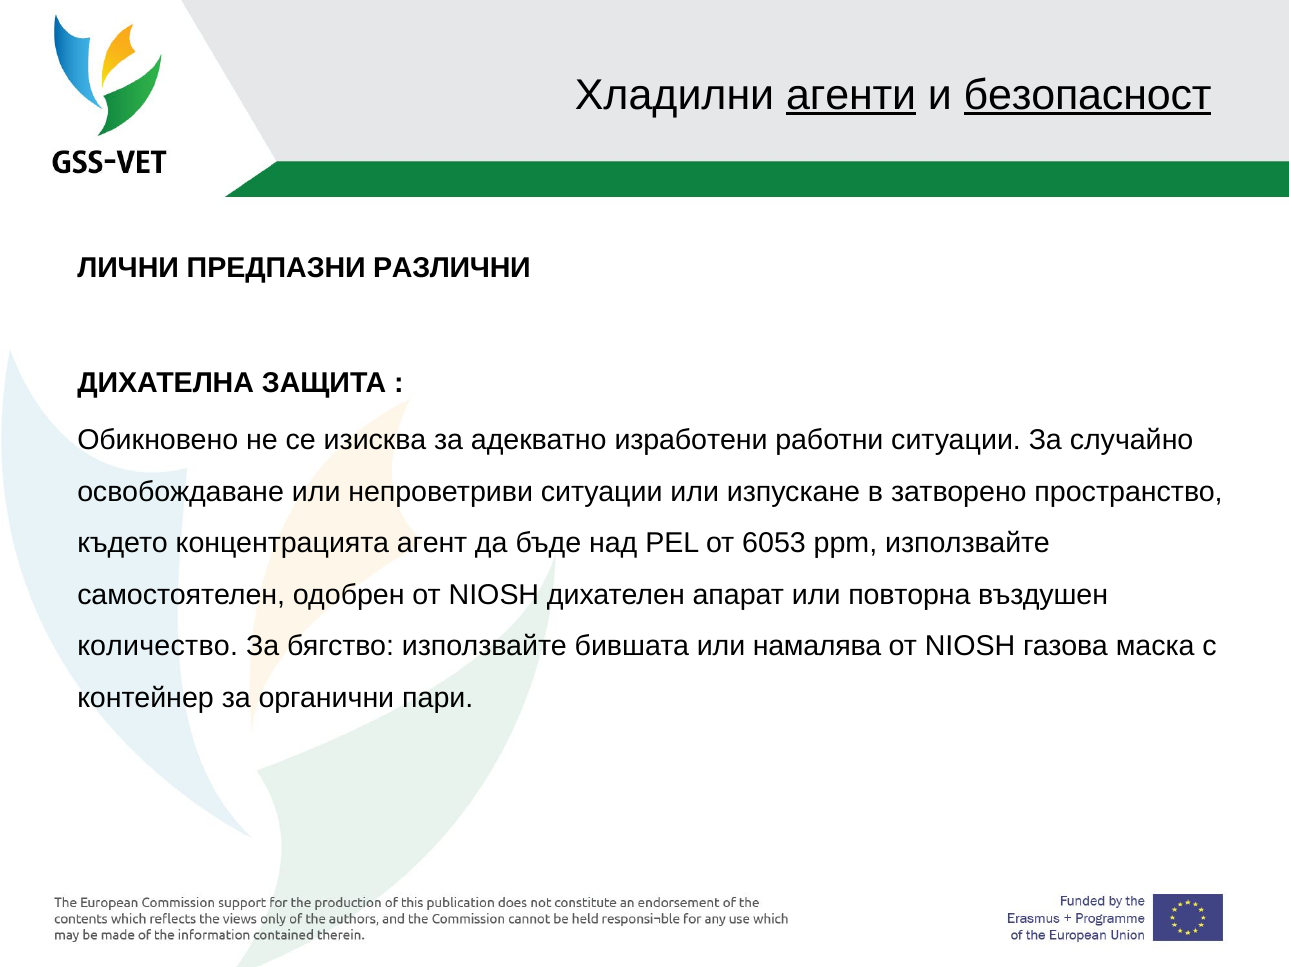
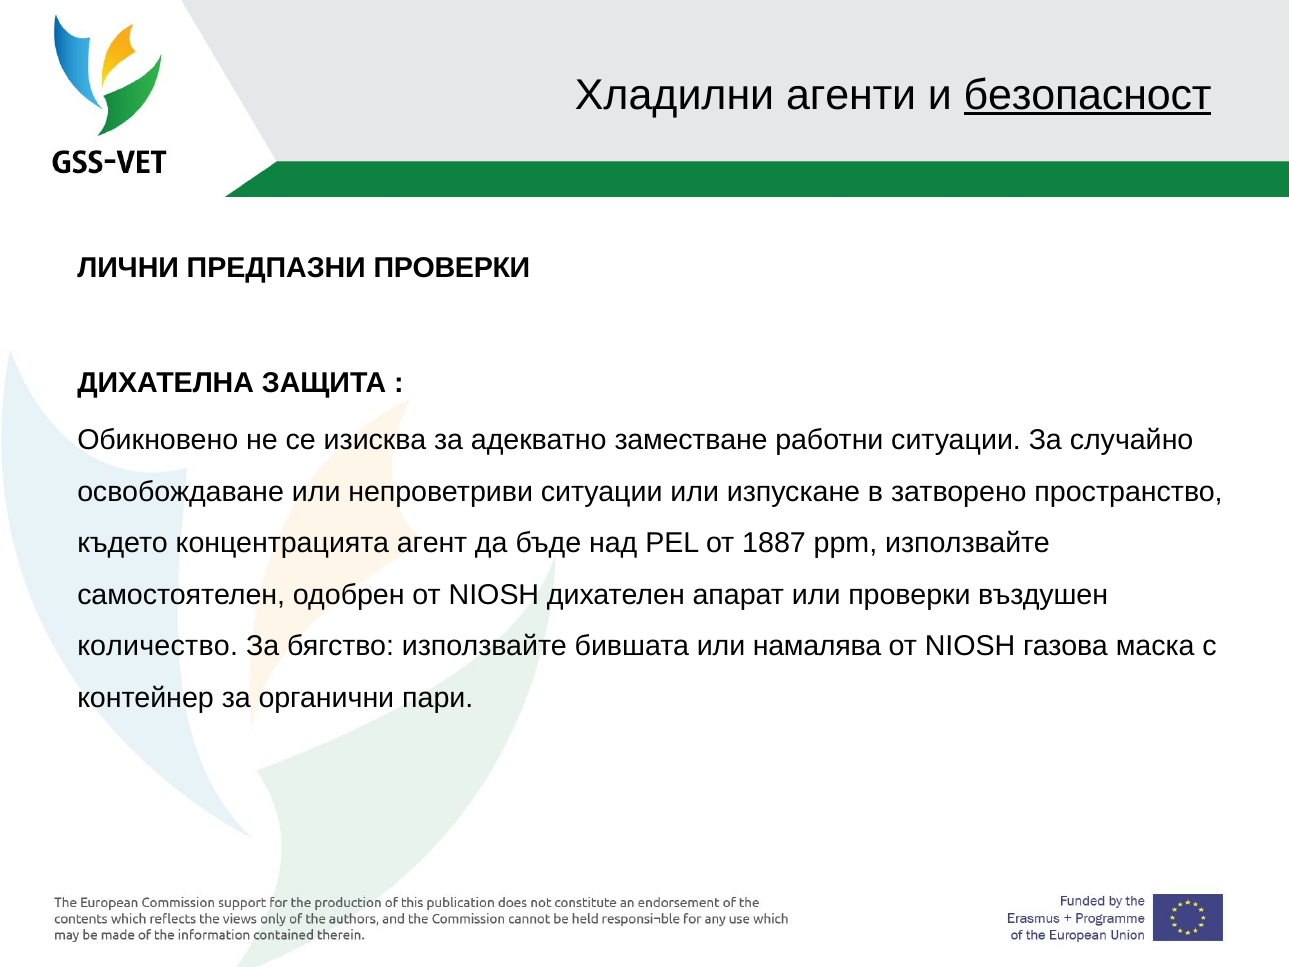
агенти underline: present -> none
ПРЕДПАЗНИ РАЗЛИЧНИ: РАЗЛИЧНИ -> ПРОВЕРКИ
изработени: изработени -> заместване
6053: 6053 -> 1887
или повторна: повторна -> проверки
